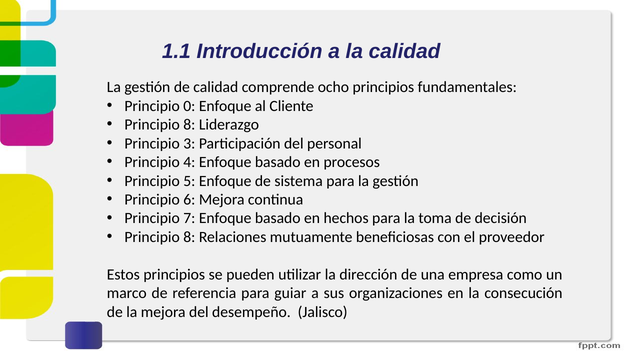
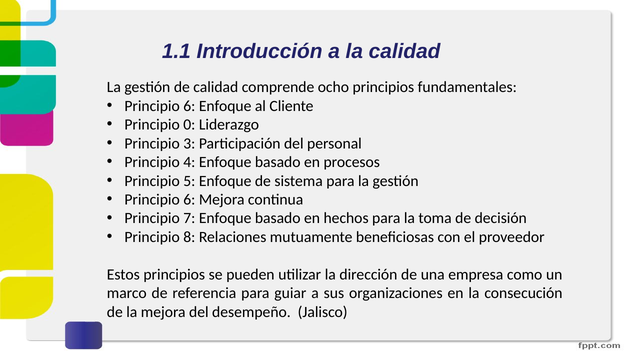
0 at (189, 106): 0 -> 6
8 at (189, 125): 8 -> 0
